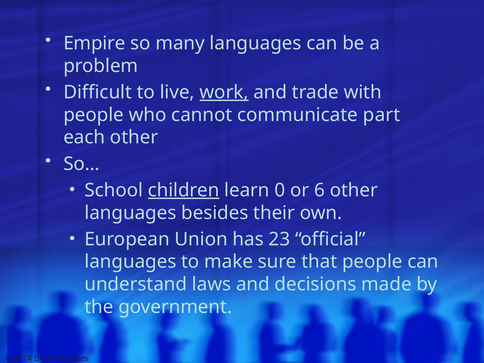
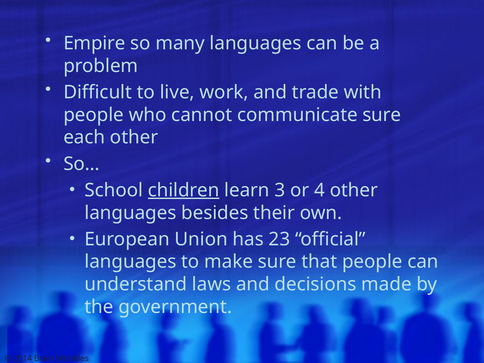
work underline: present -> none
communicate part: part -> sure
0: 0 -> 3
6: 6 -> 4
